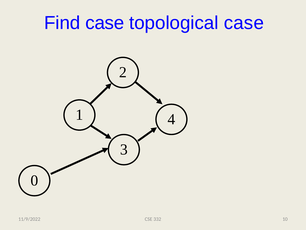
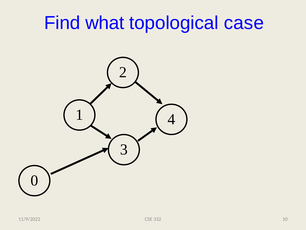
Find case: case -> what
